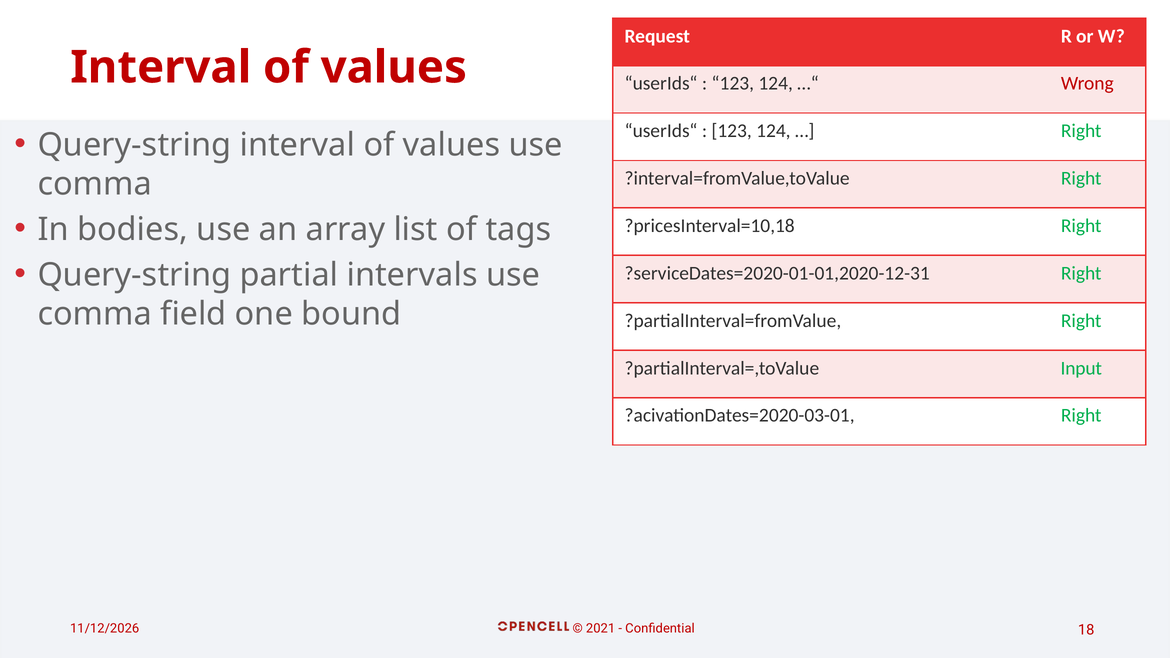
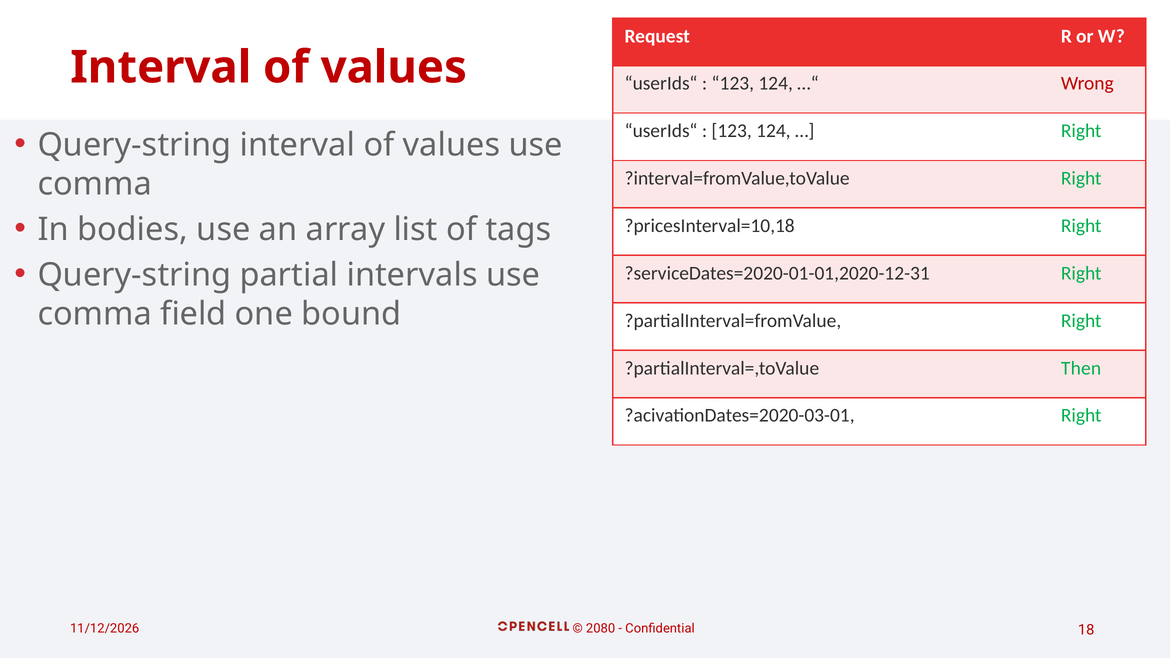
Input: Input -> Then
2021: 2021 -> 2080
